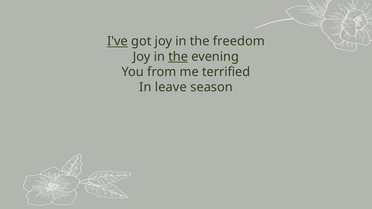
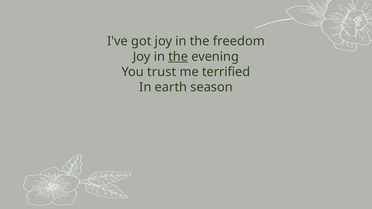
I've underline: present -> none
from: from -> trust
leave: leave -> earth
